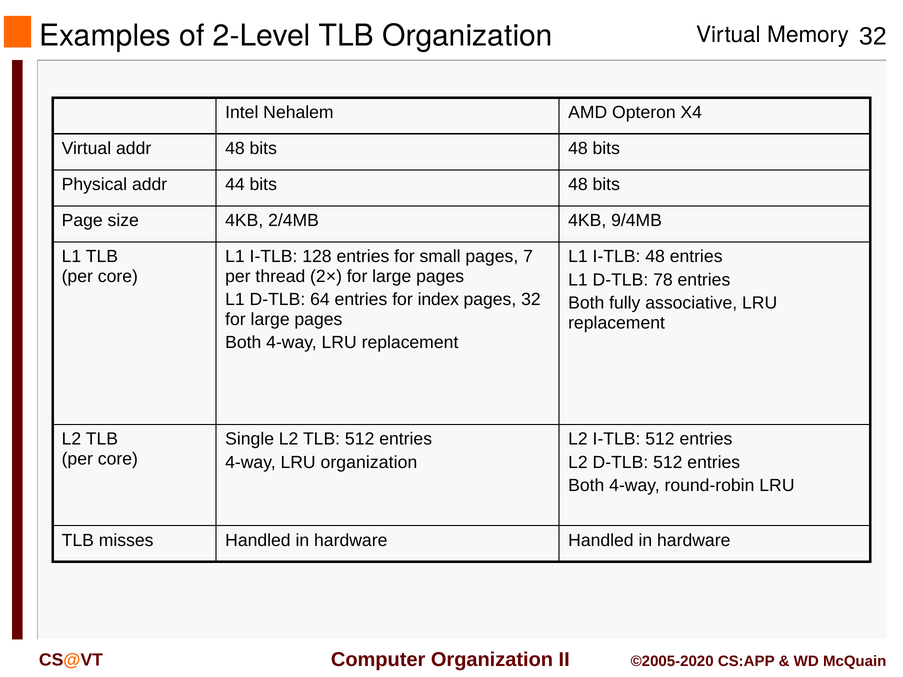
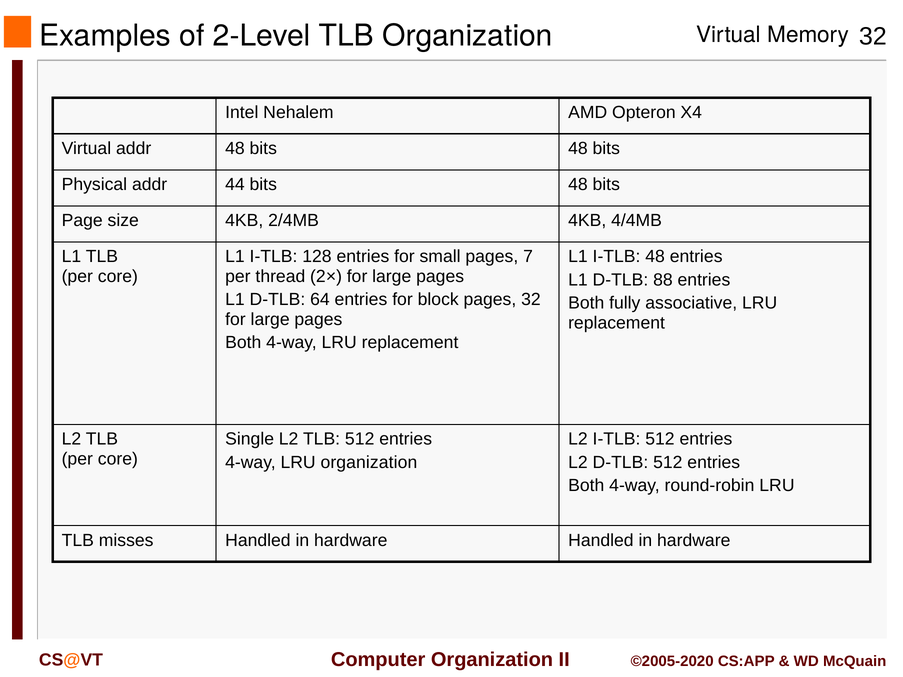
9/4MB: 9/4MB -> 4/4MB
78: 78 -> 88
index: index -> block
